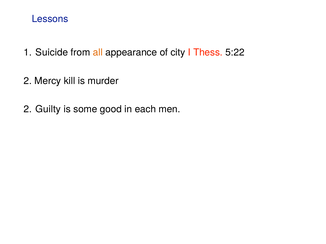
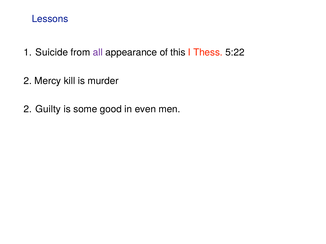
all colour: orange -> purple
city: city -> this
each: each -> even
